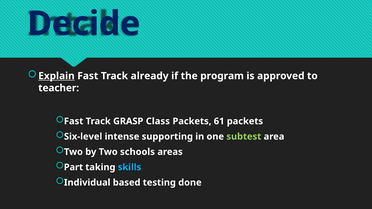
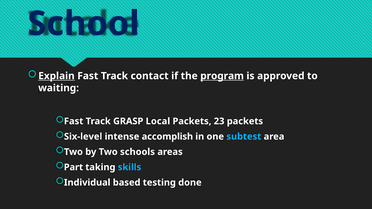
Decide: Decide -> School
already: already -> contact
program underline: none -> present
teacher: teacher -> waiting
Class: Class -> Local
61: 61 -> 23
supporting: supporting -> accomplish
subtest colour: light green -> light blue
